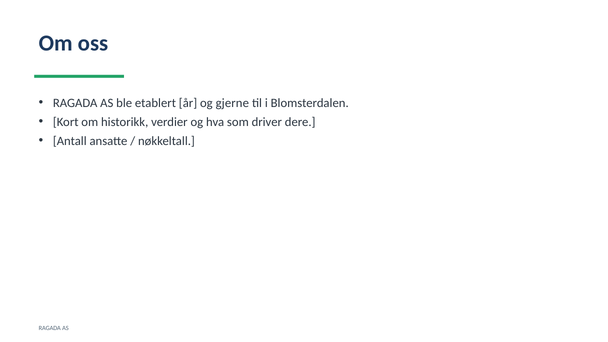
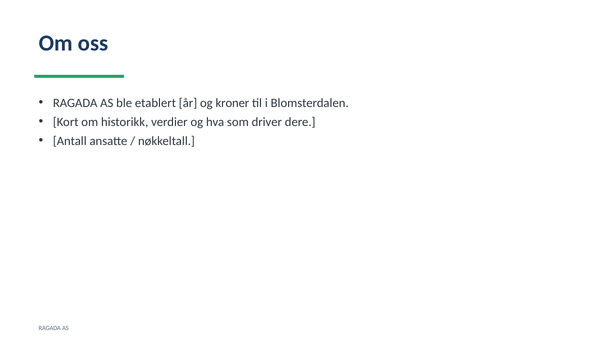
gjerne: gjerne -> kroner
